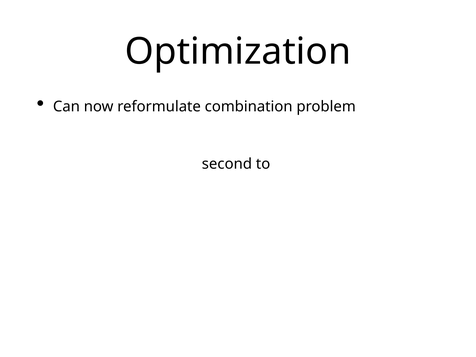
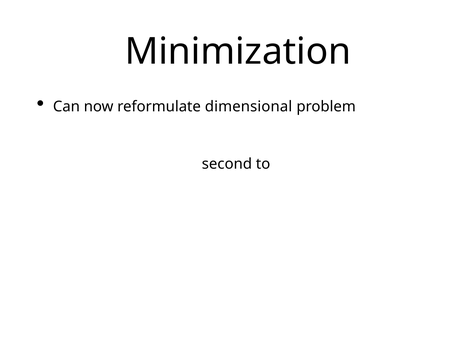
Optimization: Optimization -> Minimization
combination: combination -> dimensional
